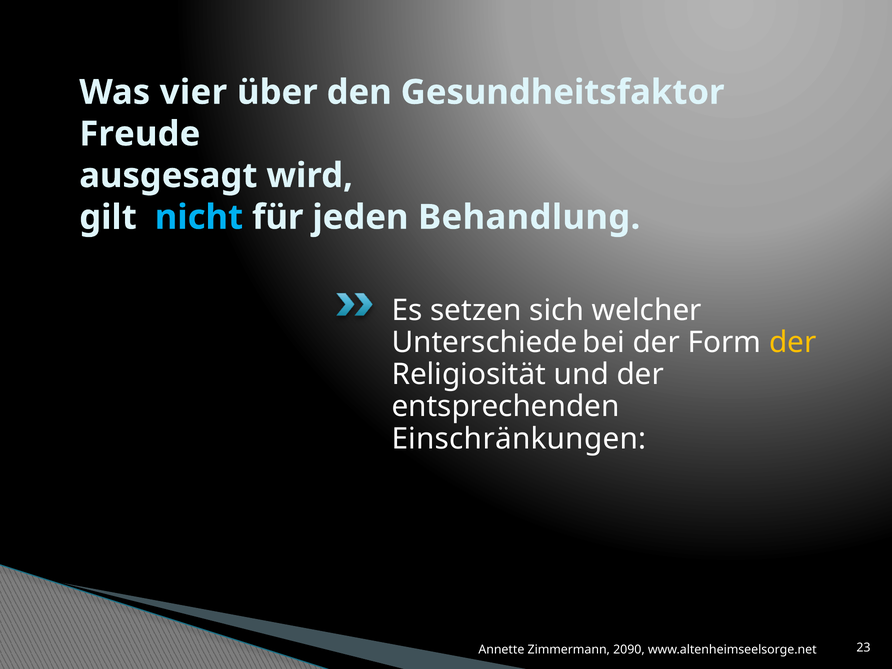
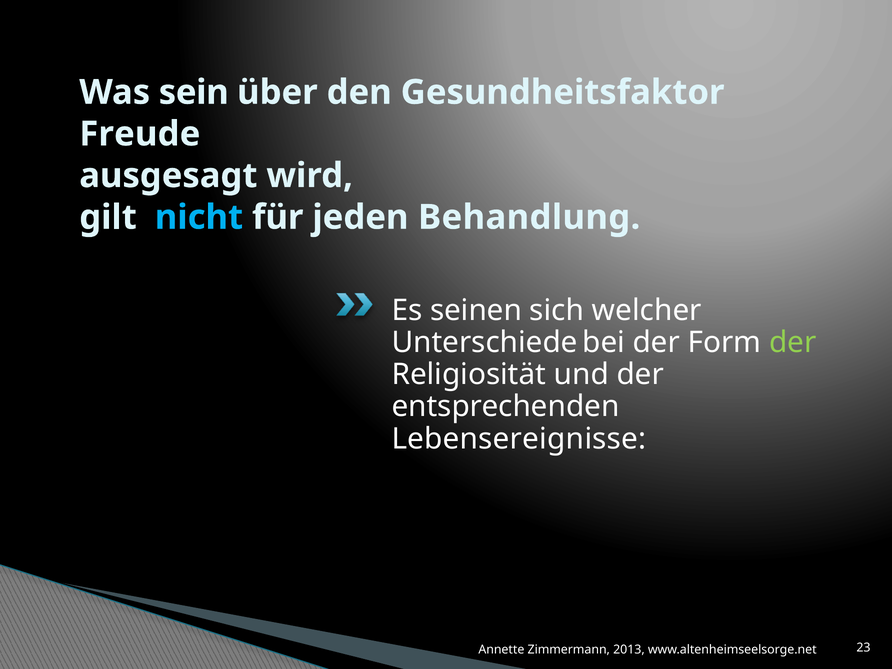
vier: vier -> sein
setzen: setzen -> seinen
der at (793, 342) colour: yellow -> light green
Einschränkungen: Einschränkungen -> Lebensereignisse
2090: 2090 -> 2013
